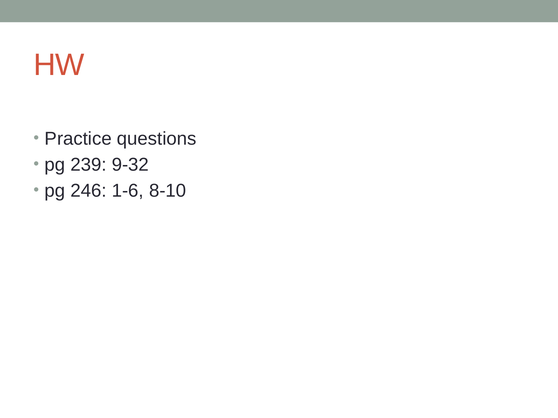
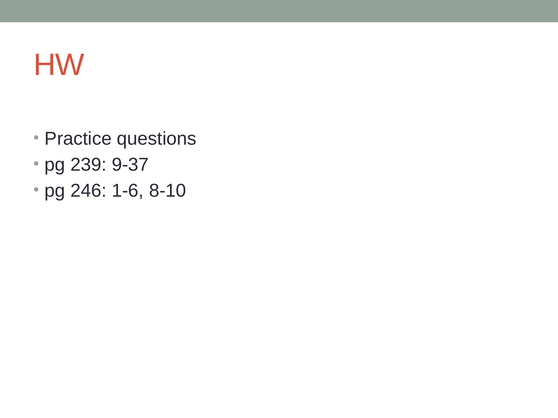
9-32: 9-32 -> 9-37
